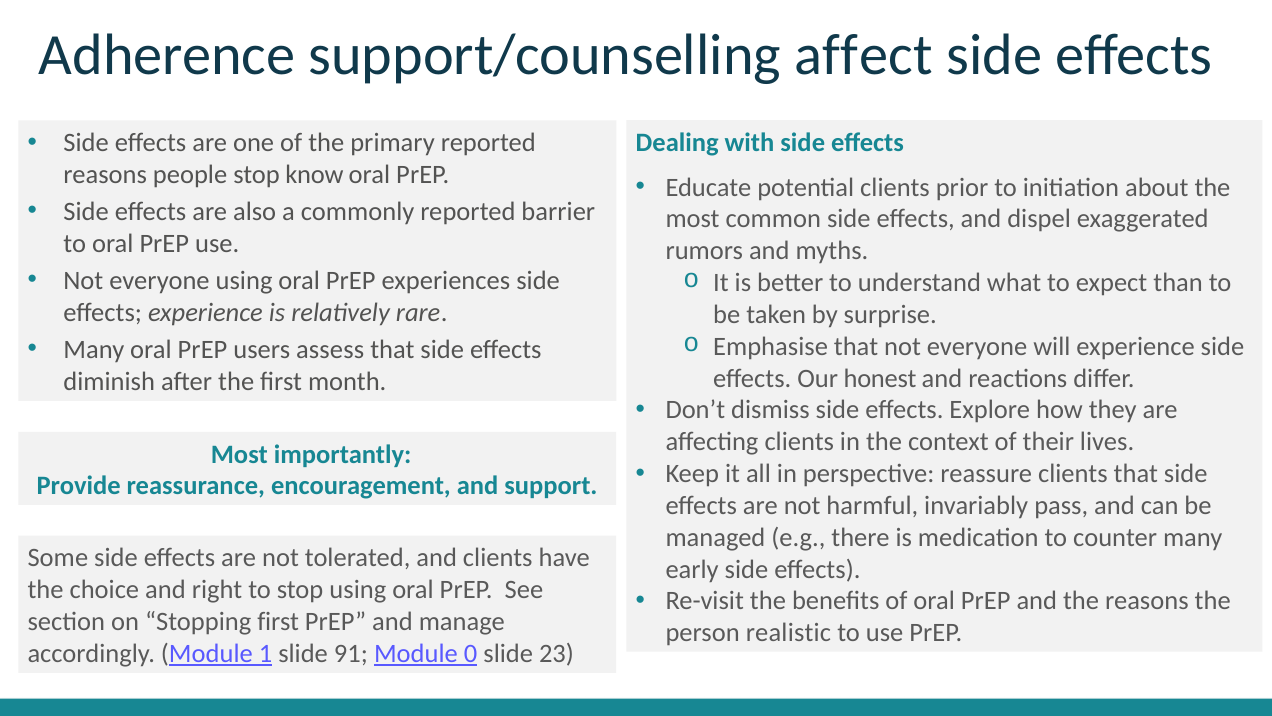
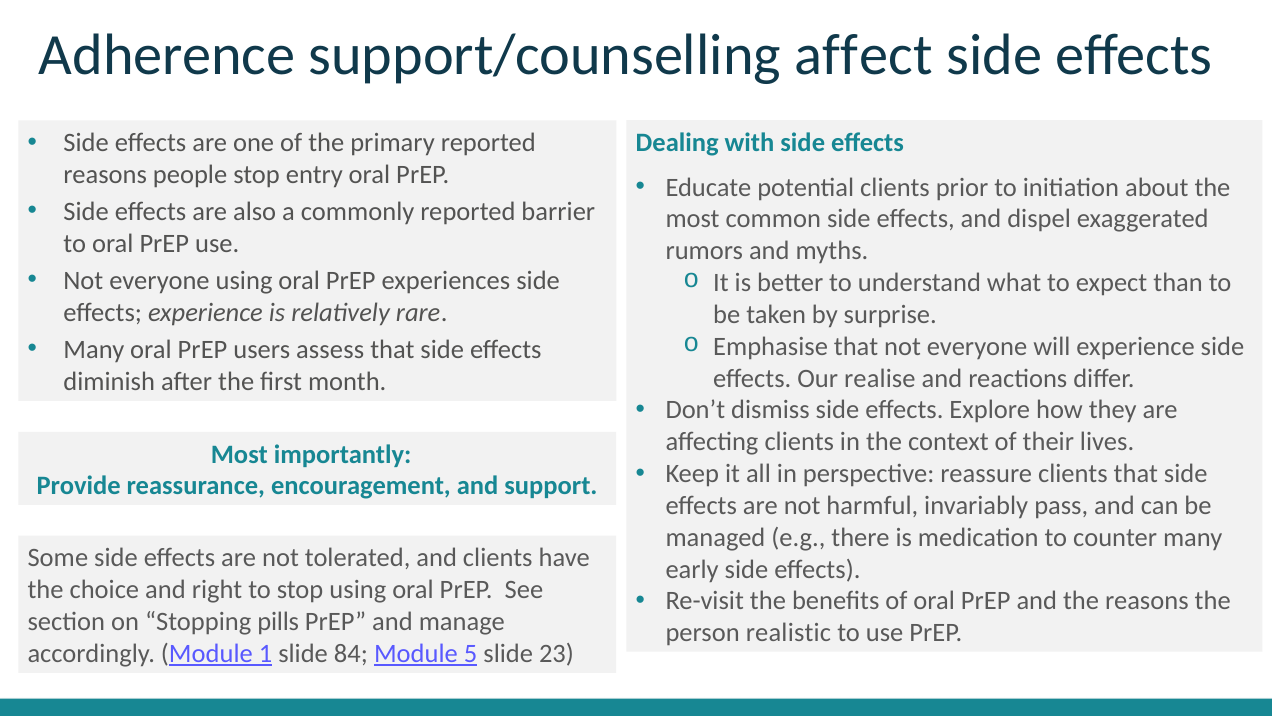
know: know -> entry
honest: honest -> realise
Stopping first: first -> pills
91: 91 -> 84
0: 0 -> 5
